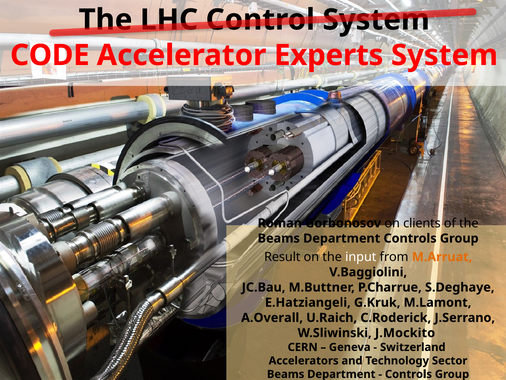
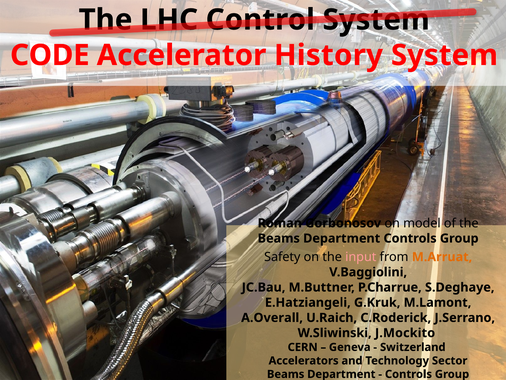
Experts: Experts -> History
clients: clients -> model
Result: Result -> Safety
input colour: white -> pink
